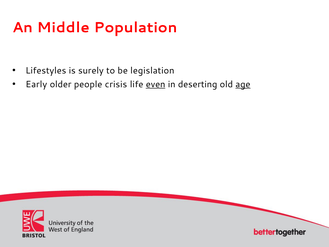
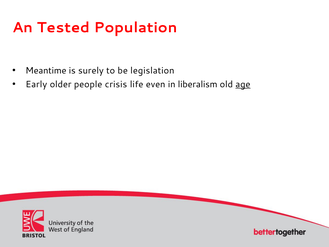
Middle: Middle -> Tested
Lifestyles: Lifestyles -> Meantime
even underline: present -> none
deserting: deserting -> liberalism
